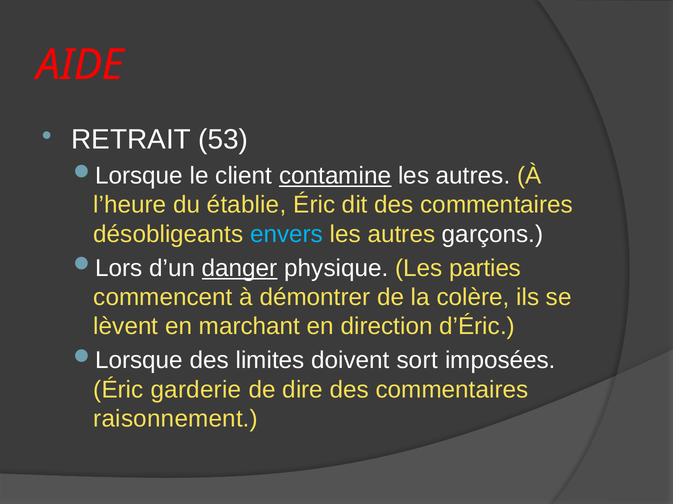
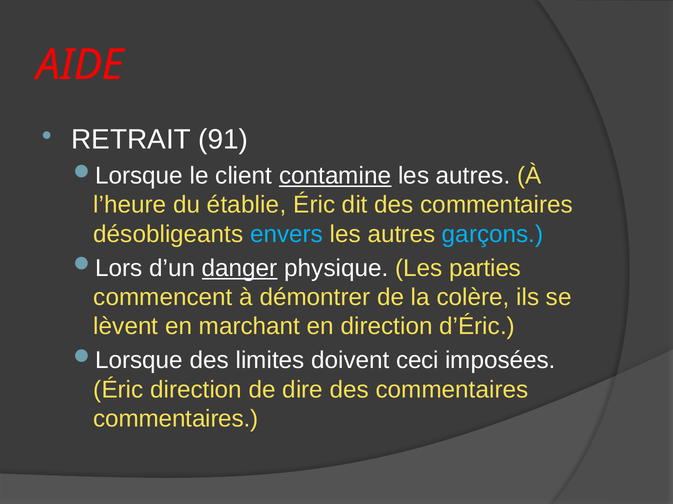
53: 53 -> 91
garçons colour: white -> light blue
sort: sort -> ceci
Éric garderie: garderie -> direction
raisonnement at (176, 419): raisonnement -> commentaires
